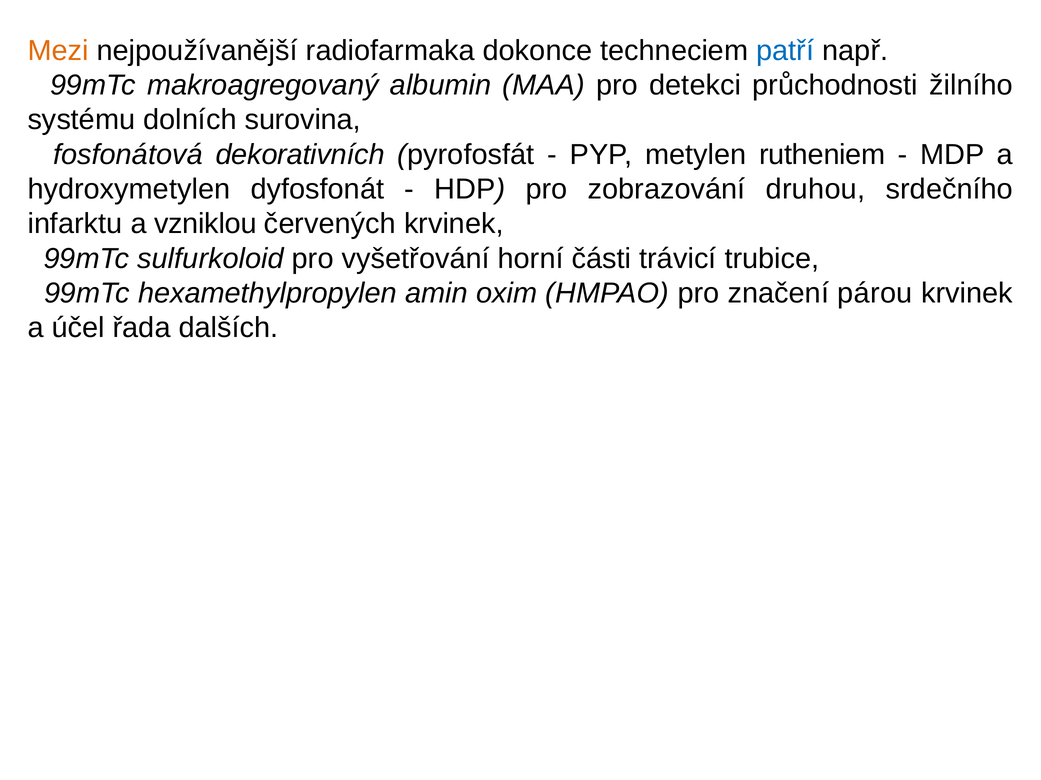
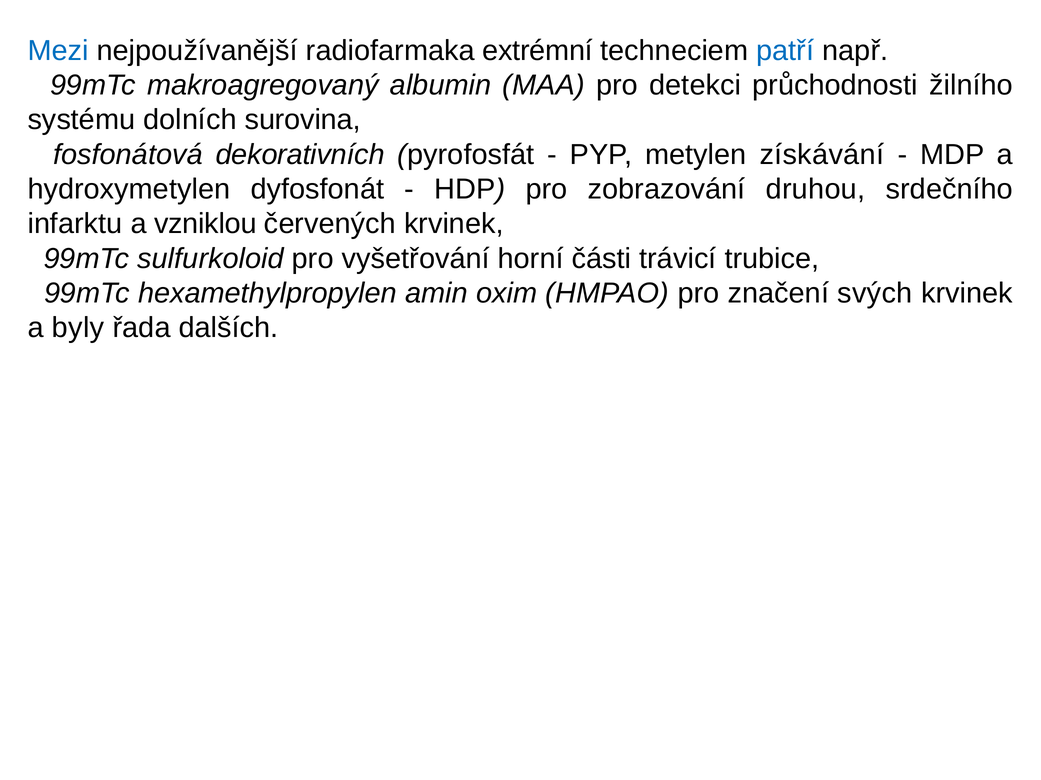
Mezi colour: orange -> blue
dokonce: dokonce -> extrémní
rutheniem: rutheniem -> získávání
párou: párou -> svých
účel: účel -> byly
